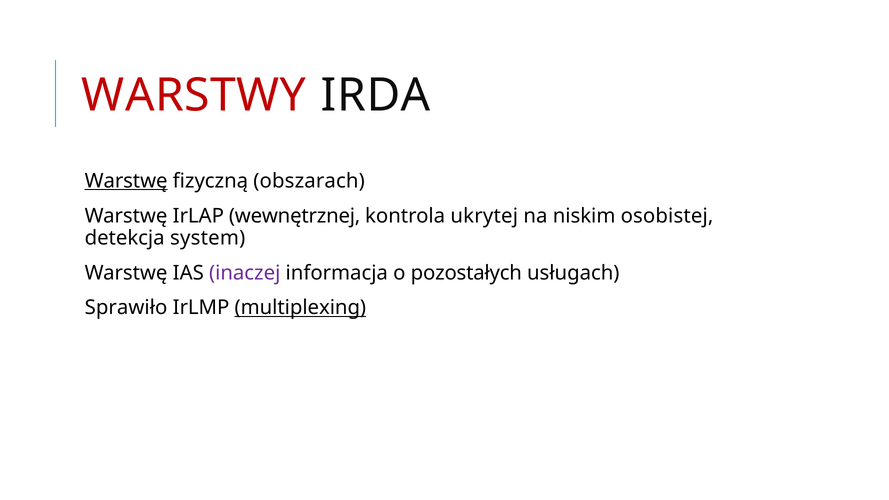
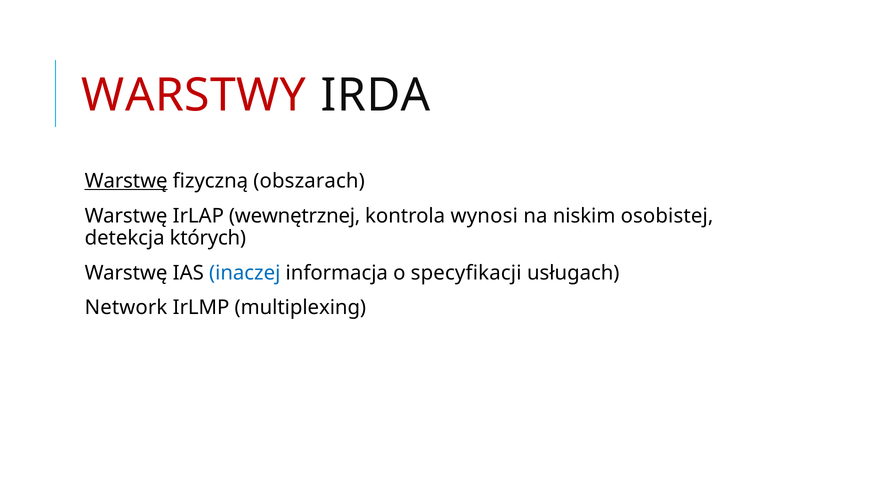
ukrytej: ukrytej -> wynosi
system: system -> których
inaczej colour: purple -> blue
pozostałych: pozostałych -> specyfikacji
Sprawiło: Sprawiło -> Network
multiplexing underline: present -> none
